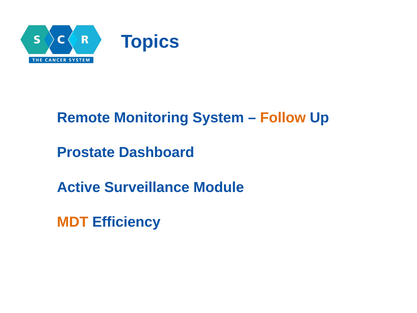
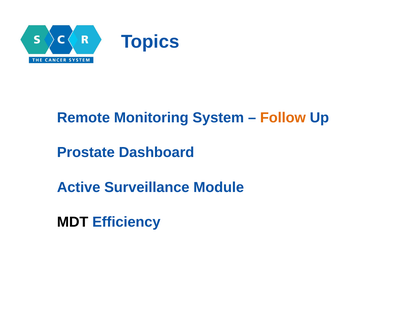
MDT colour: orange -> black
